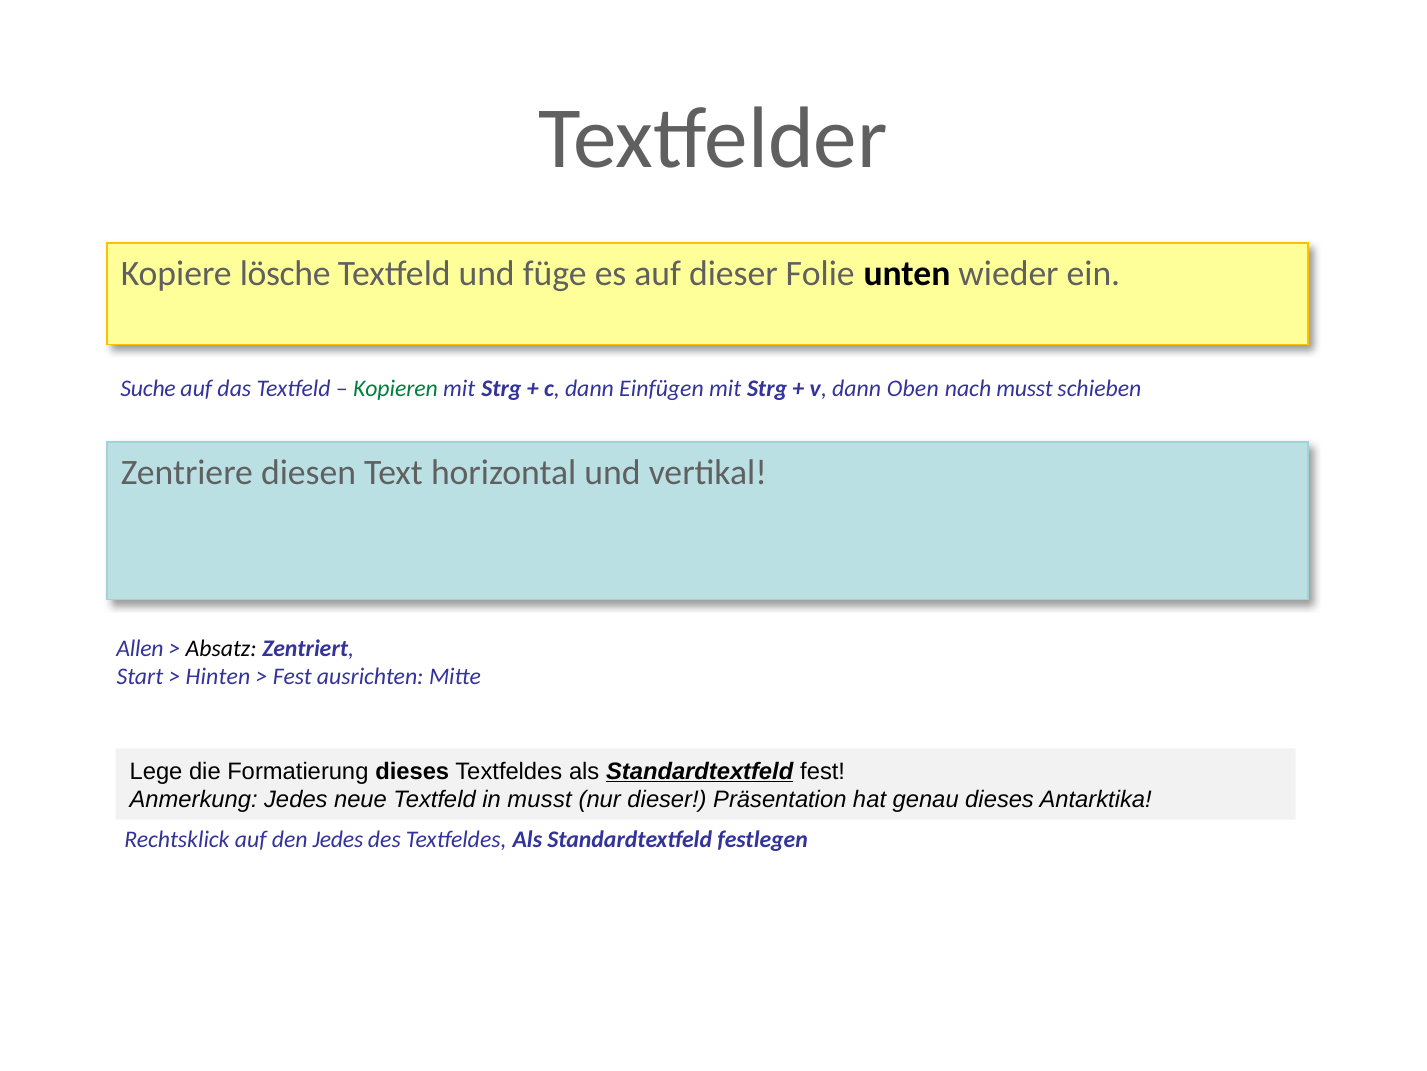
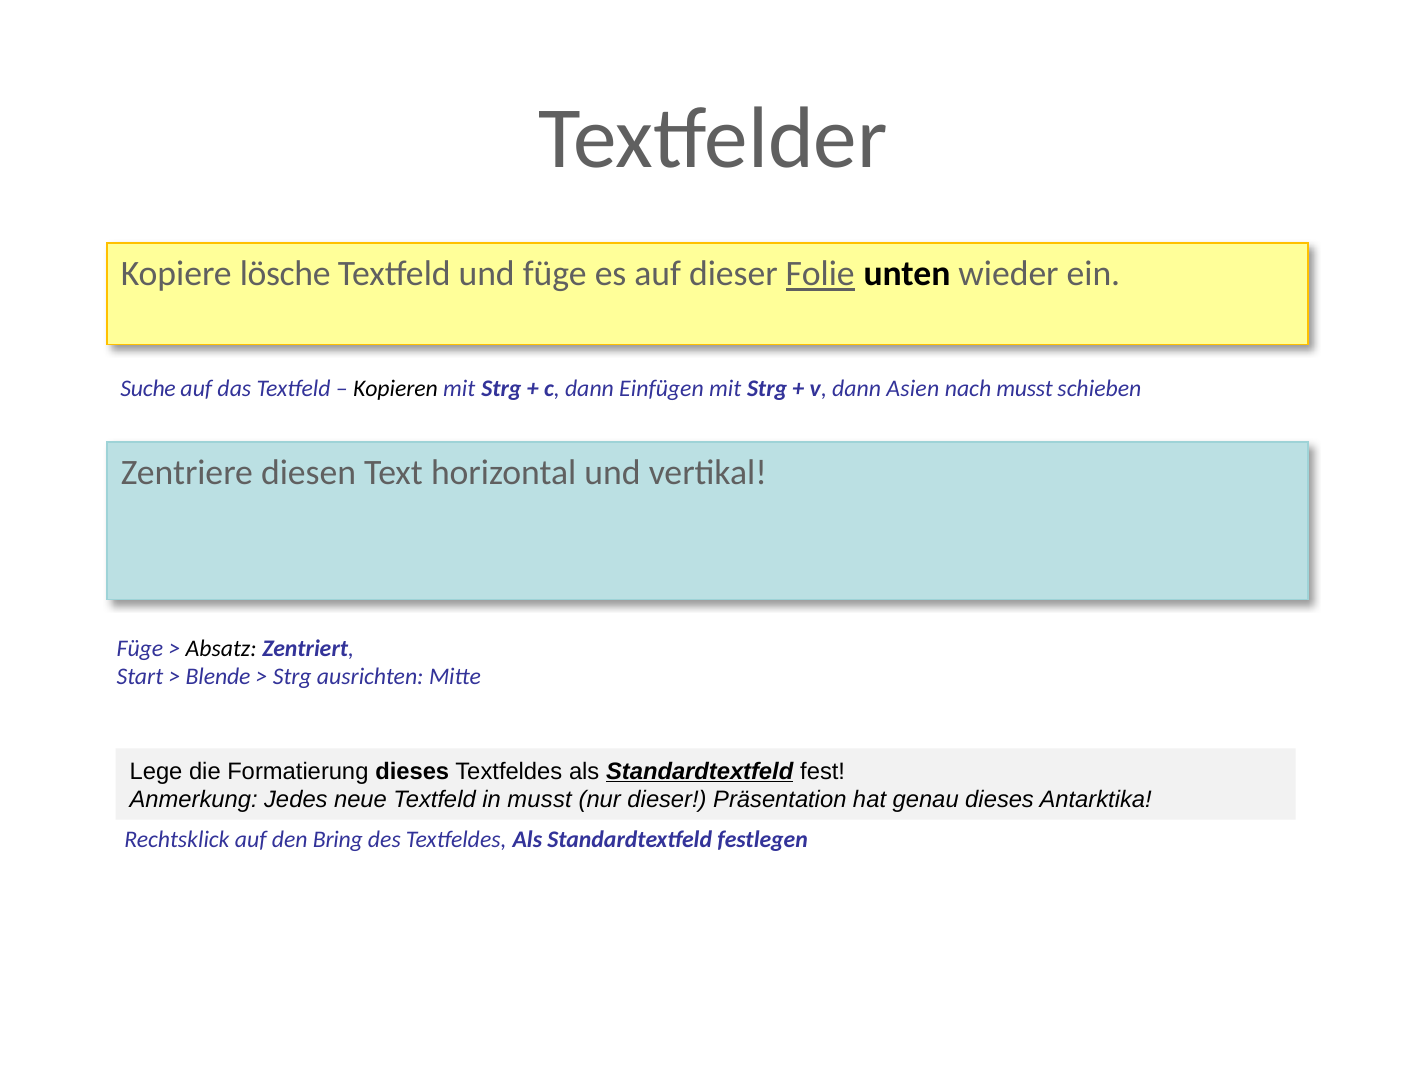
Folie underline: none -> present
Kopieren colour: green -> black
Oben: Oben -> Asien
Allen at (140, 648): Allen -> Füge
Hinten: Hinten -> Blende
Fest at (292, 676): Fest -> Strg
den Jedes: Jedes -> Bring
